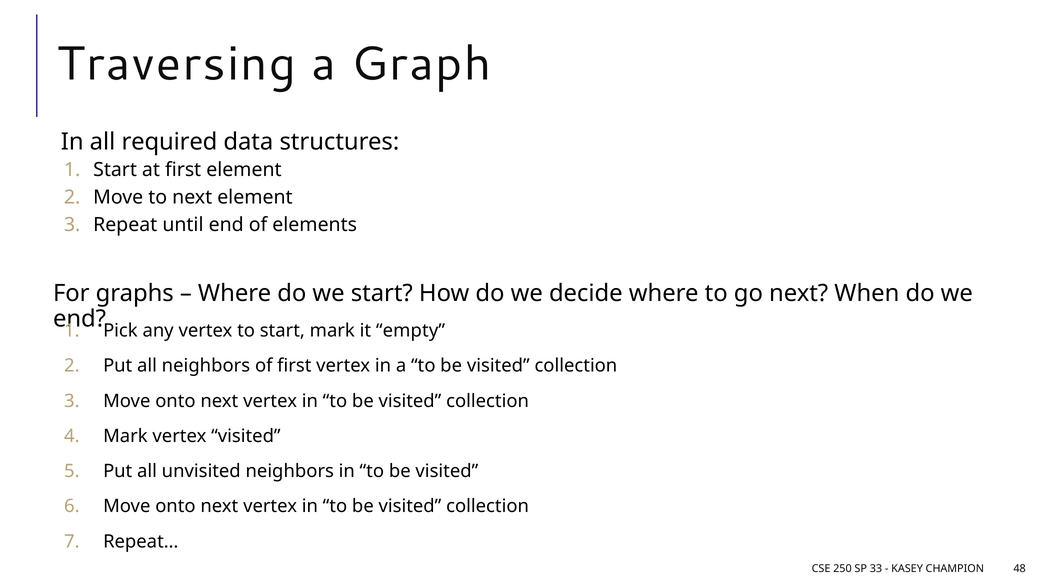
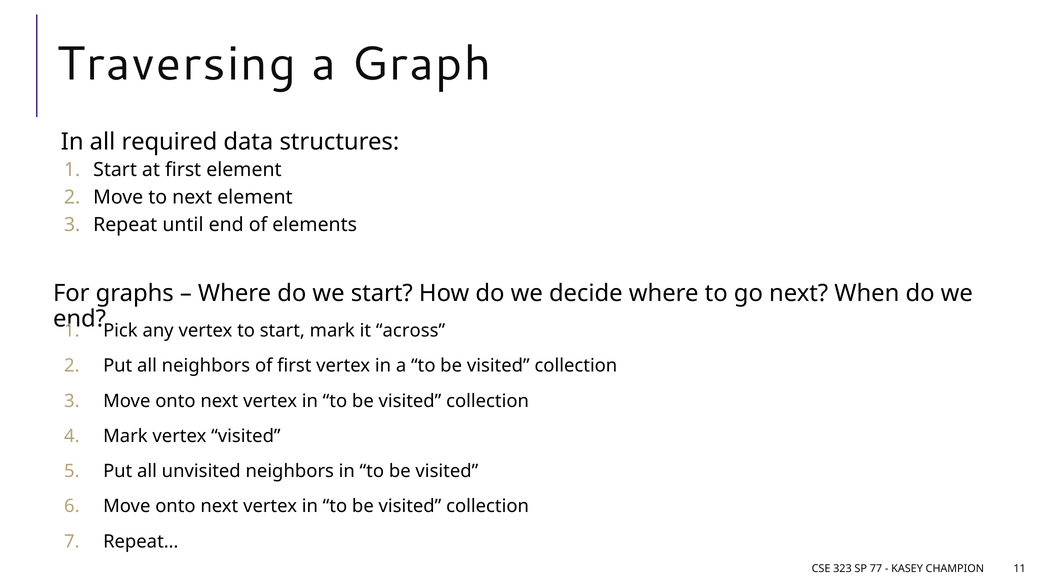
empty: empty -> across
250: 250 -> 323
33: 33 -> 77
48: 48 -> 11
